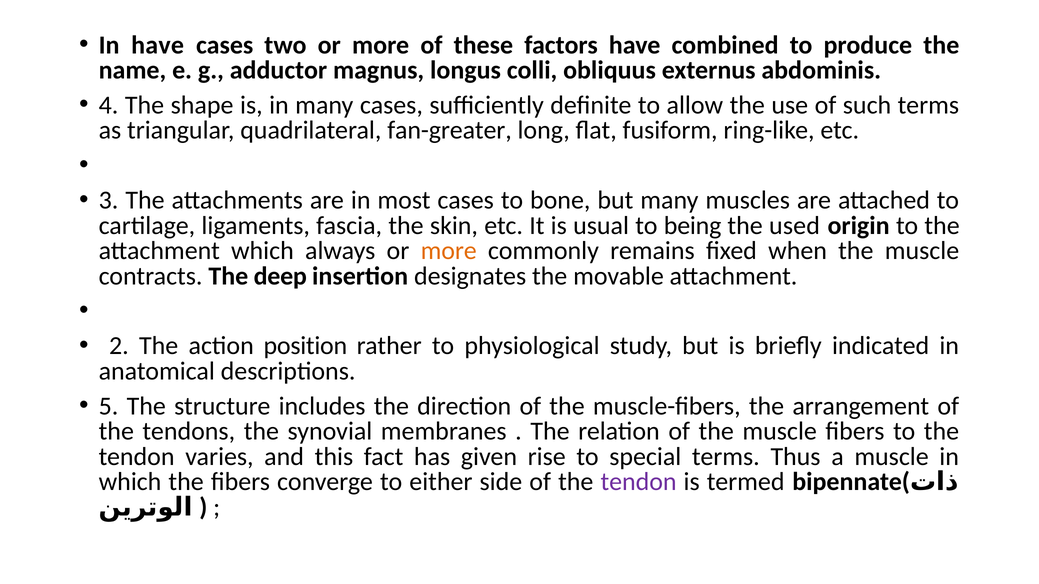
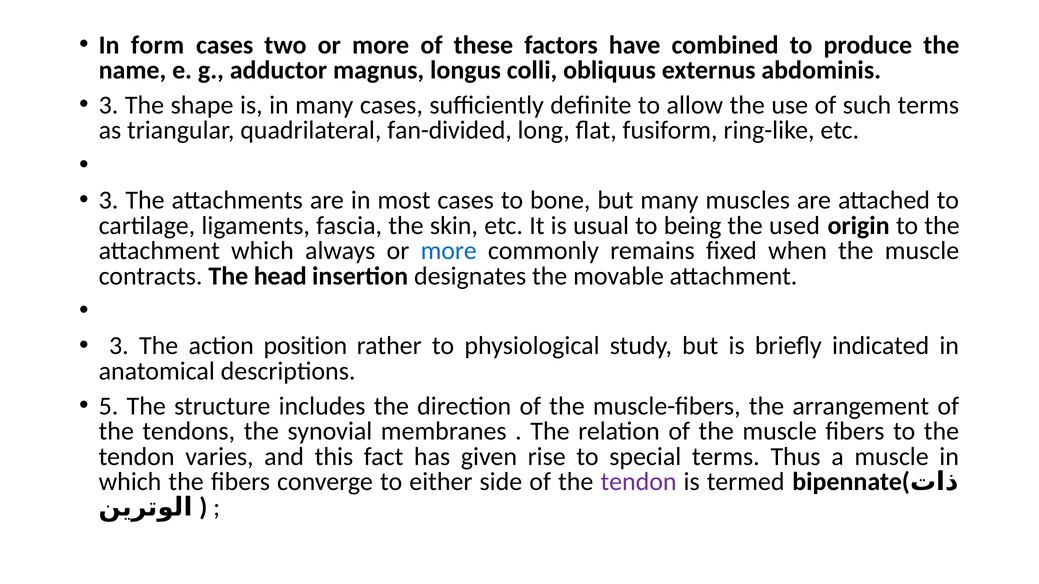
In have: have -> form
4 at (109, 105): 4 -> 3
fan-greater: fan-greater -> fan-divided
more at (449, 251) colour: orange -> blue
deep: deep -> head
2 at (119, 346): 2 -> 3
